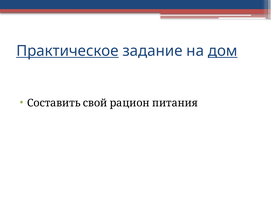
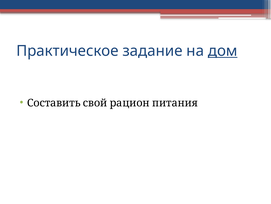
Практическое underline: present -> none
